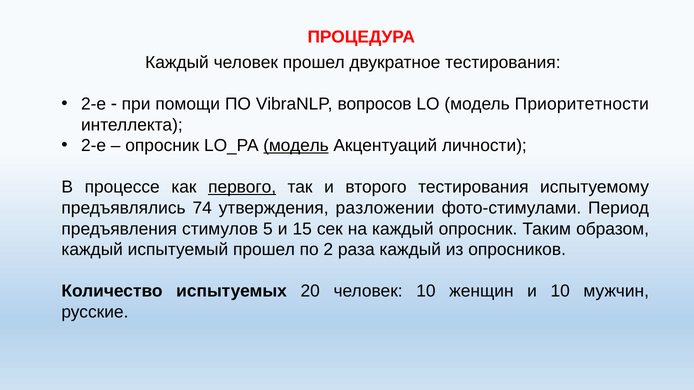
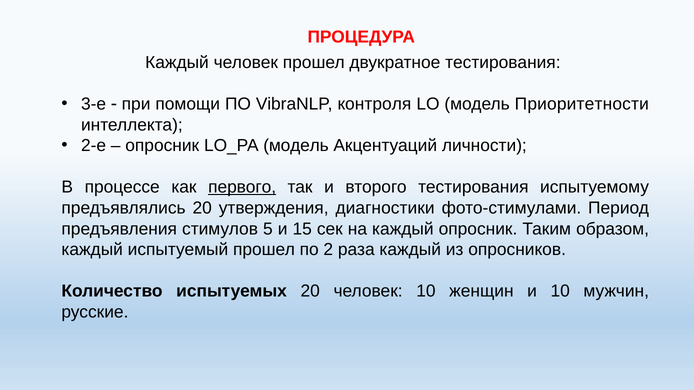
2-е at (94, 104): 2-е -> 3-е
вопросов: вопросов -> контроля
модель at (296, 146) underline: present -> none
предъявлялись 74: 74 -> 20
разложении: разложении -> диагностики
